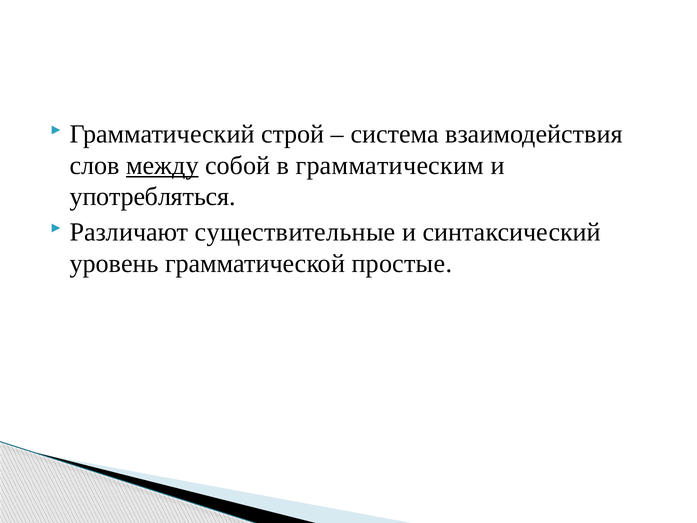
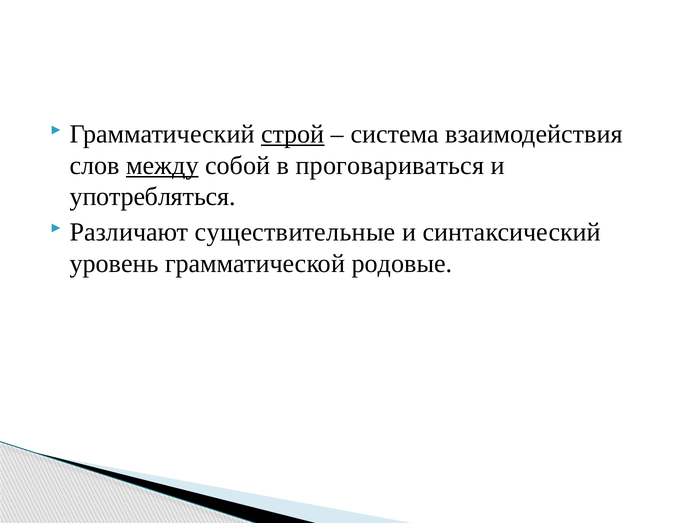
строй underline: none -> present
грамматическим: грамматическим -> проговариваться
простые: простые -> родовые
